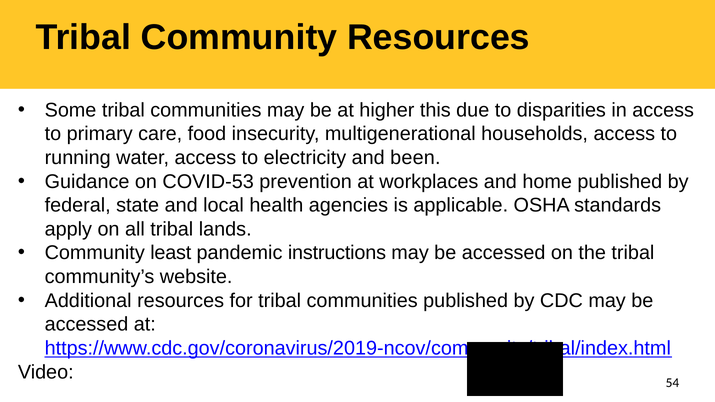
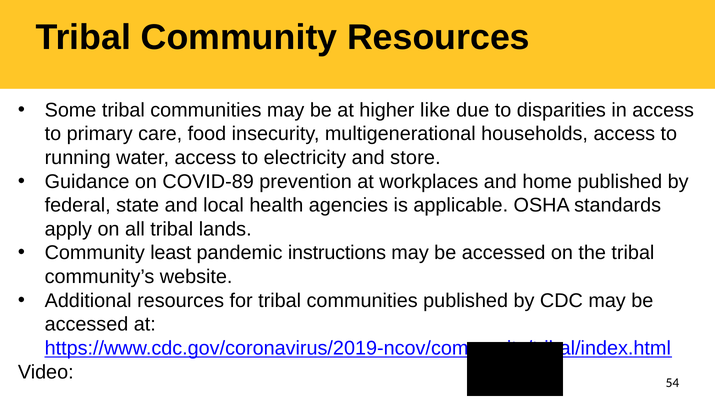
this: this -> like
been: been -> store
COVID-53: COVID-53 -> COVID-89
